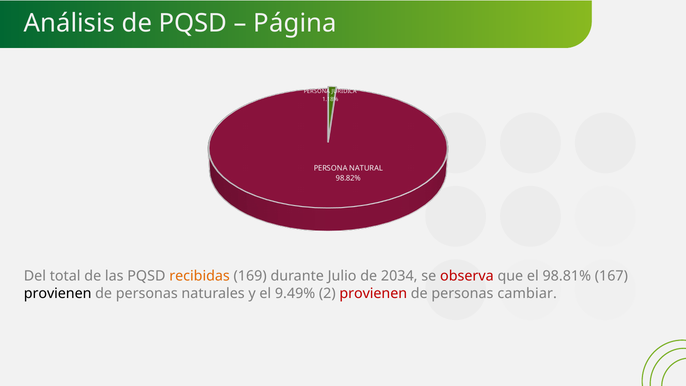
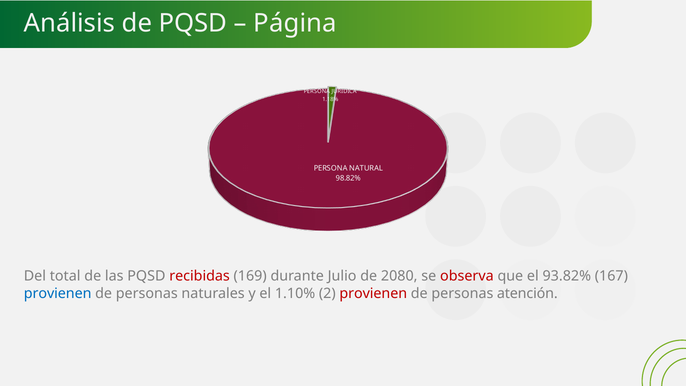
recibidas colour: orange -> red
2034: 2034 -> 2080
98.81%: 98.81% -> 93.82%
provienen at (58, 293) colour: black -> blue
9.49%: 9.49% -> 1.10%
cambiar: cambiar -> atención
